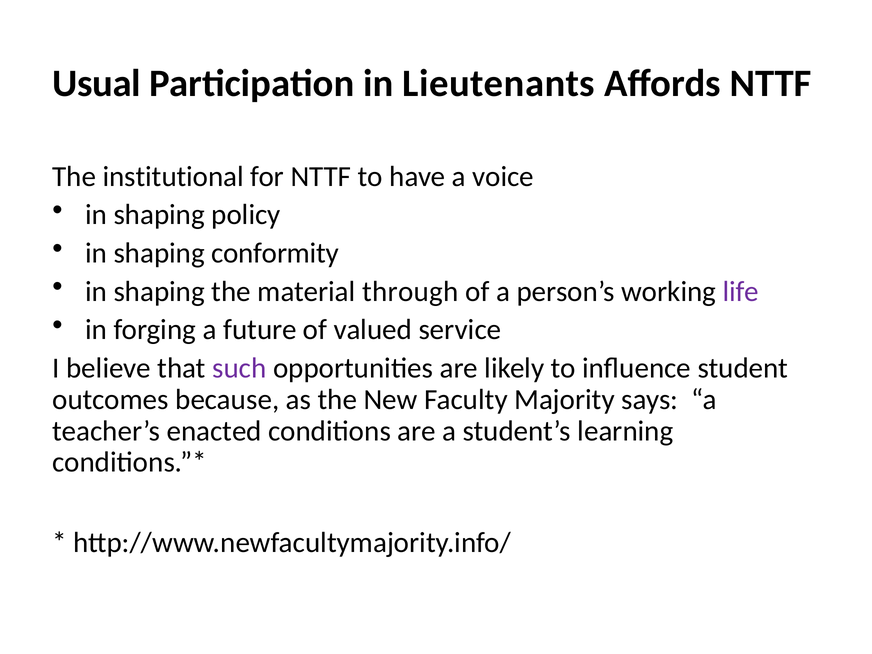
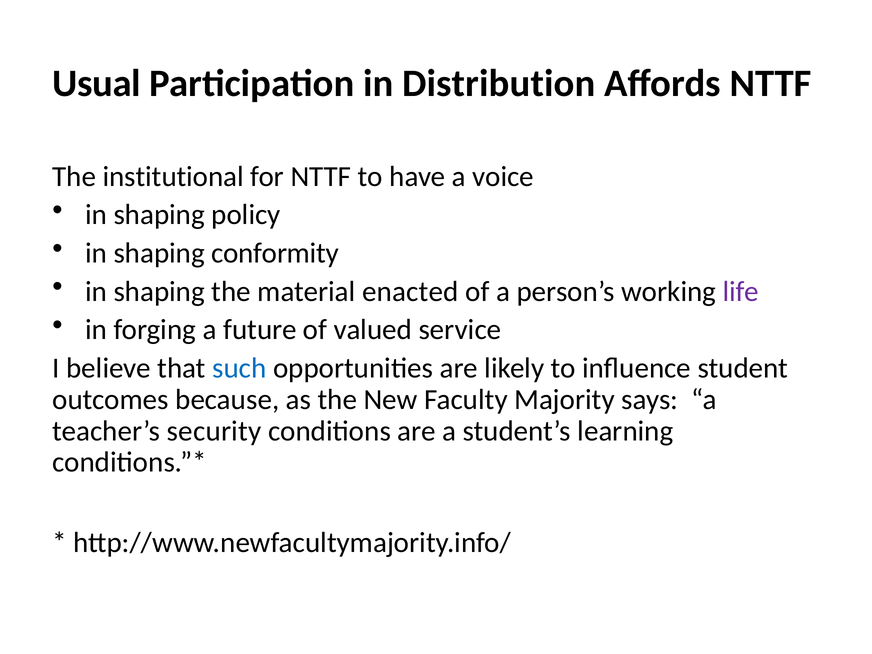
Lieutenants: Lieutenants -> Distribution
through: through -> enacted
such colour: purple -> blue
enacted: enacted -> security
